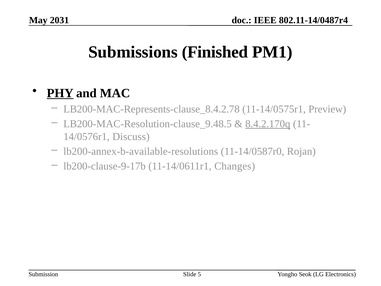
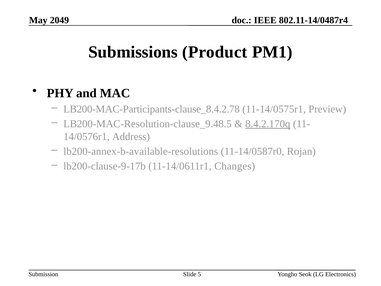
2031: 2031 -> 2049
Finished: Finished -> Product
PHY underline: present -> none
LB200-MAC-Represents-clause_8.4.2.78: LB200-MAC-Represents-clause_8.4.2.78 -> LB200-MAC-Participants-clause_8.4.2.78
Discuss: Discuss -> Address
